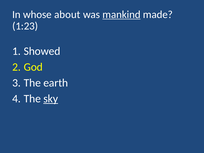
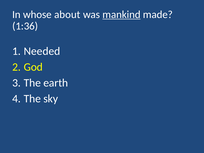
1:23: 1:23 -> 1:36
Showed: Showed -> Needed
sky underline: present -> none
